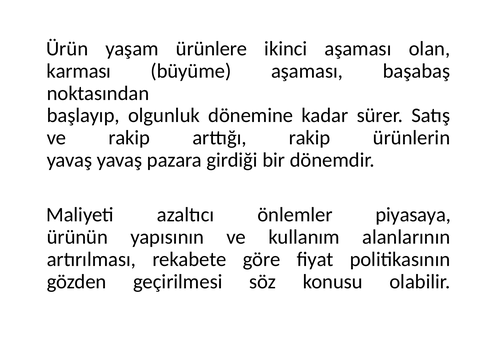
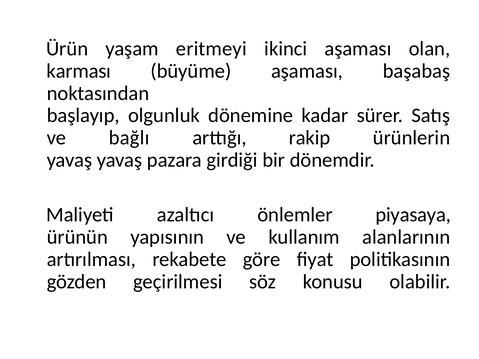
ürünlere: ürünlere -> eritmeyi
ve rakip: rakip -> bağlı
